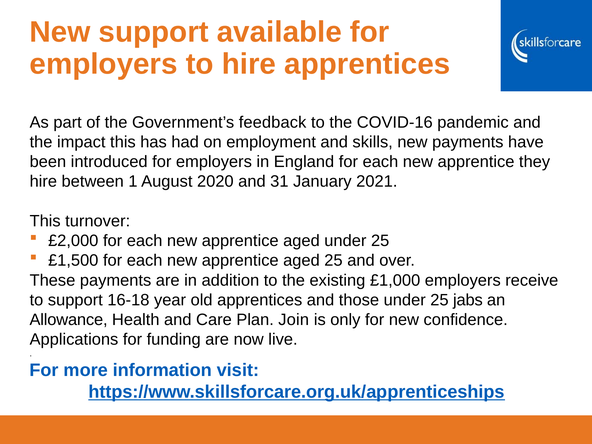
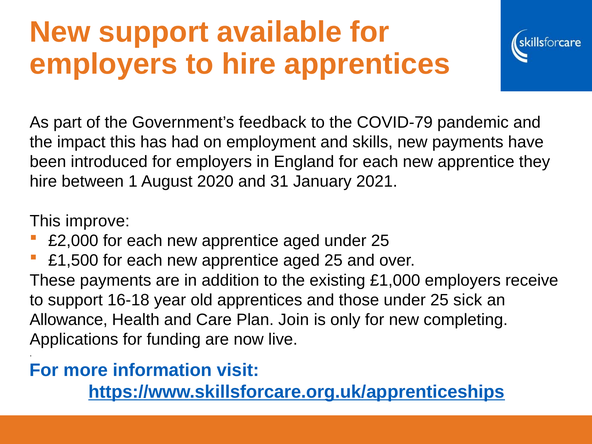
COVID-16: COVID-16 -> COVID-79
turnover: turnover -> improve
jabs: jabs -> sick
confidence: confidence -> completing
